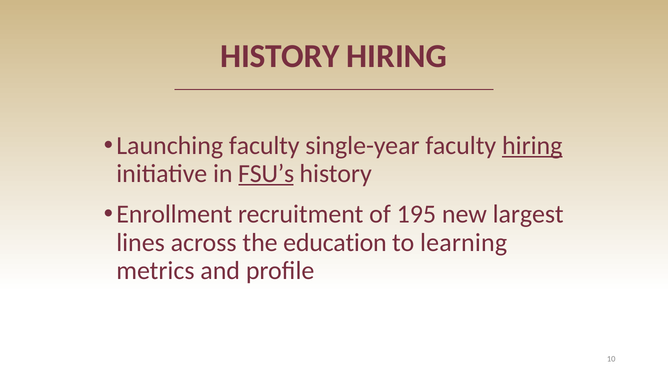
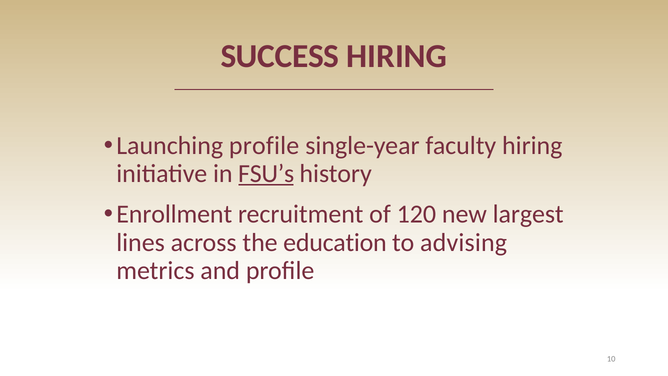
HISTORY at (280, 56): HISTORY -> SUCCESS
Launching faculty: faculty -> profile
hiring at (532, 146) underline: present -> none
195: 195 -> 120
learning: learning -> advising
